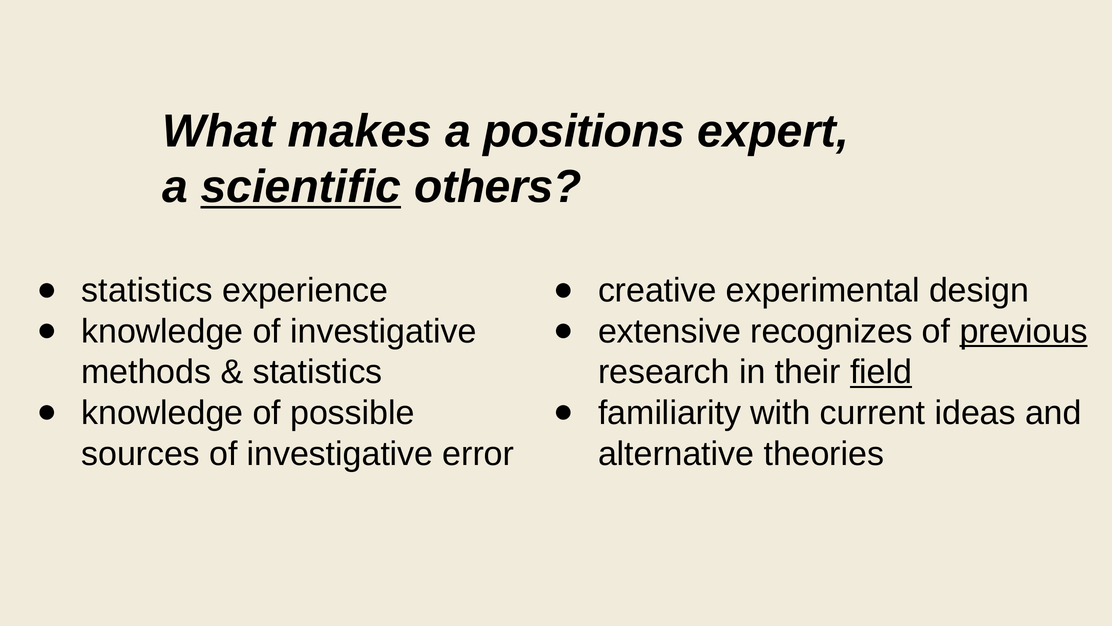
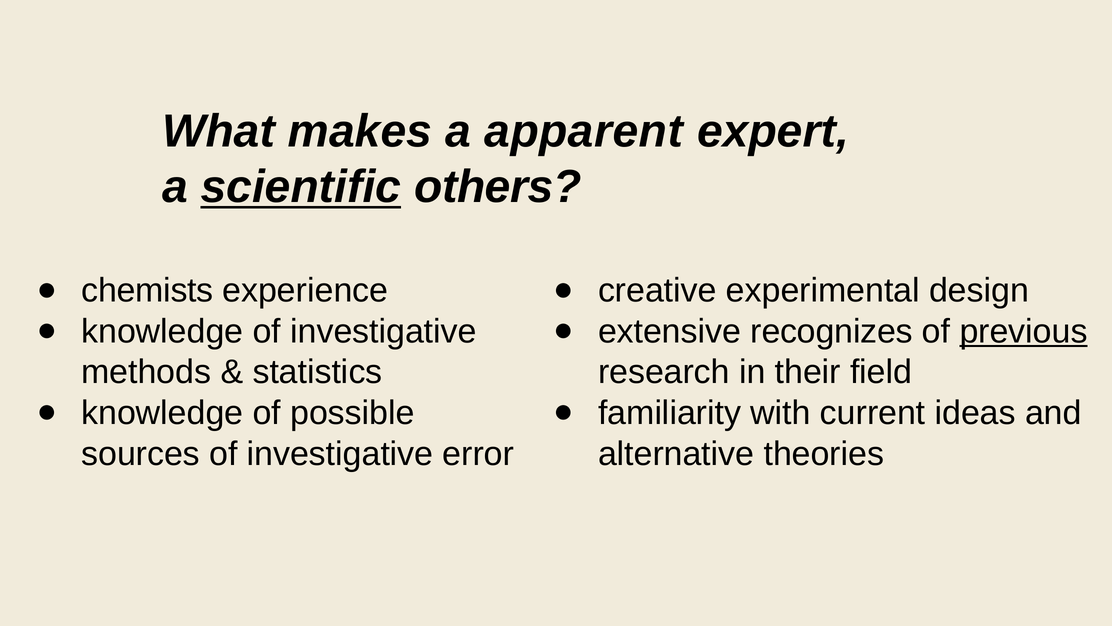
positions: positions -> apparent
statistics at (147, 290): statistics -> chemists
field underline: present -> none
